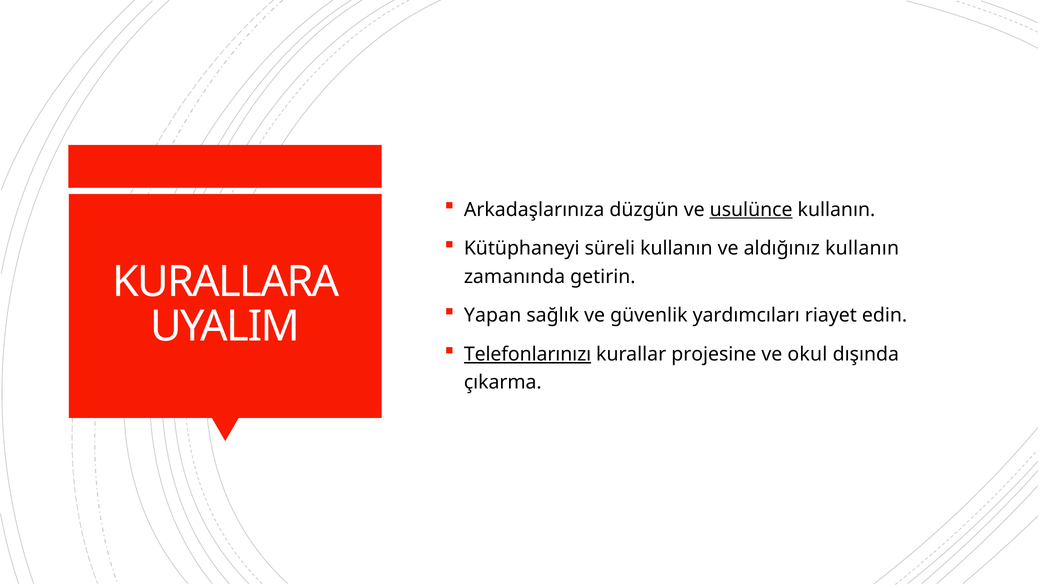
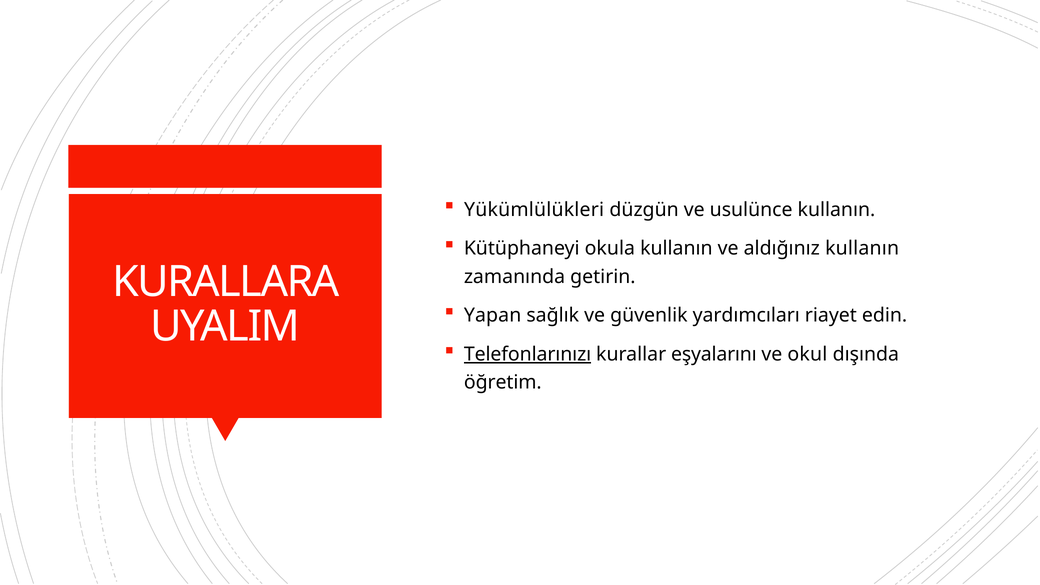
Arkadaşlarınıza: Arkadaşlarınıza -> Yükümlülükleri
usulünce underline: present -> none
süreli: süreli -> okula
projesine: projesine -> eşyalarını
çıkarma: çıkarma -> öğretim
